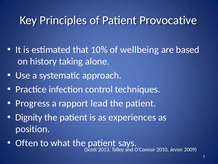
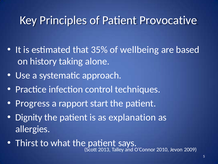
10%: 10% -> 35%
lead: lead -> start
experiences: experiences -> explanation
position: position -> allergies
Often: Often -> Thirst
